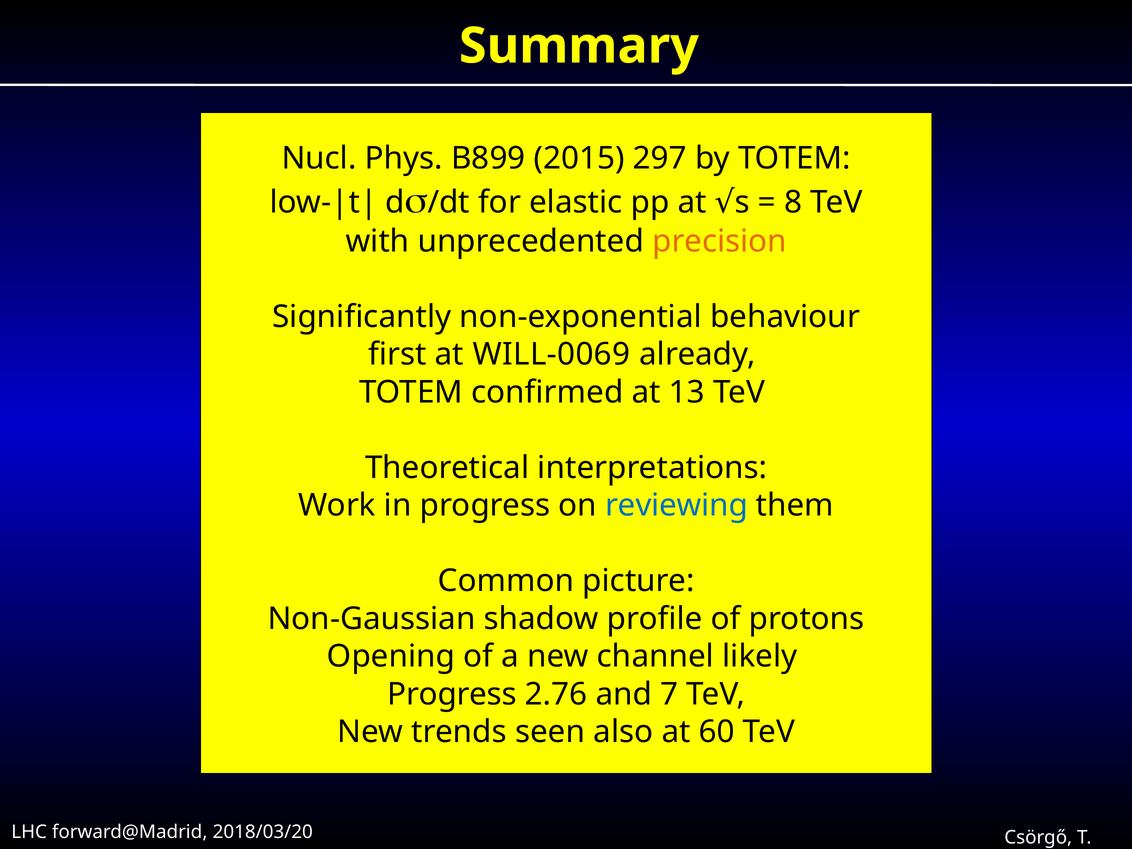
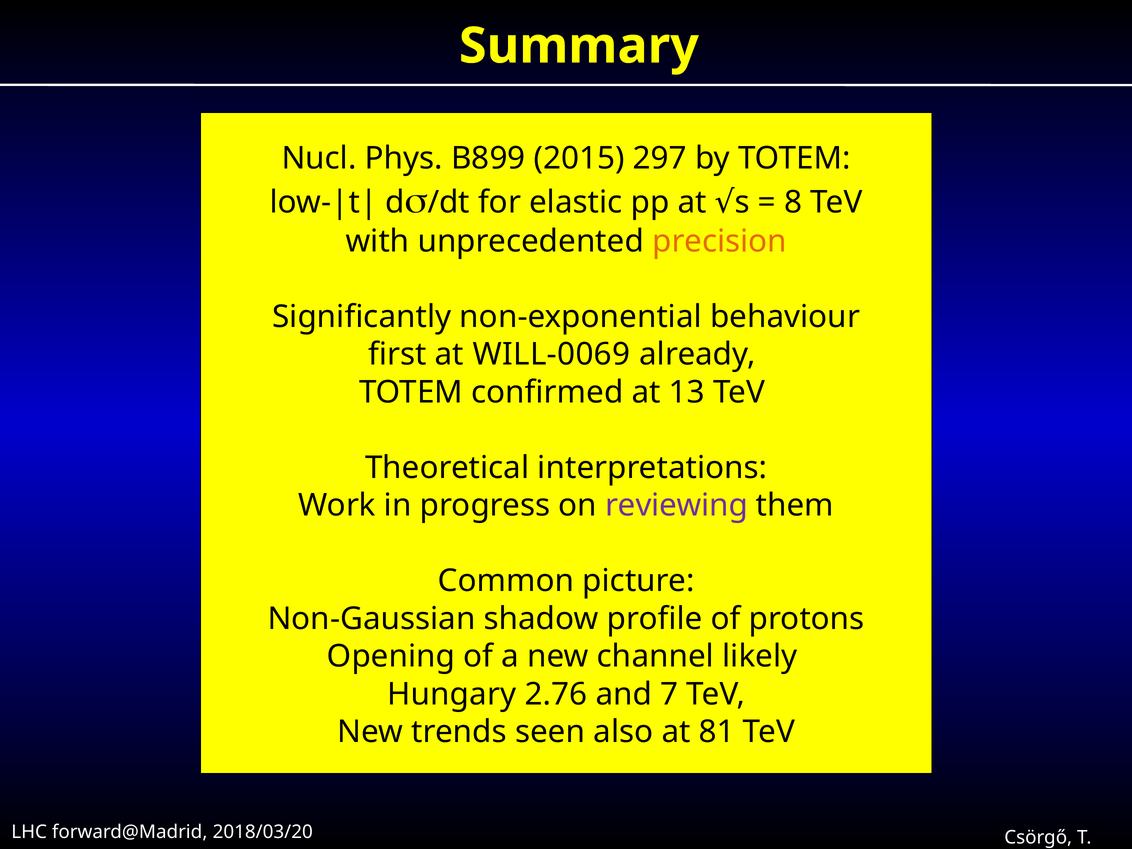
reviewing colour: blue -> purple
Progress at (452, 694): Progress -> Hungary
60: 60 -> 81
